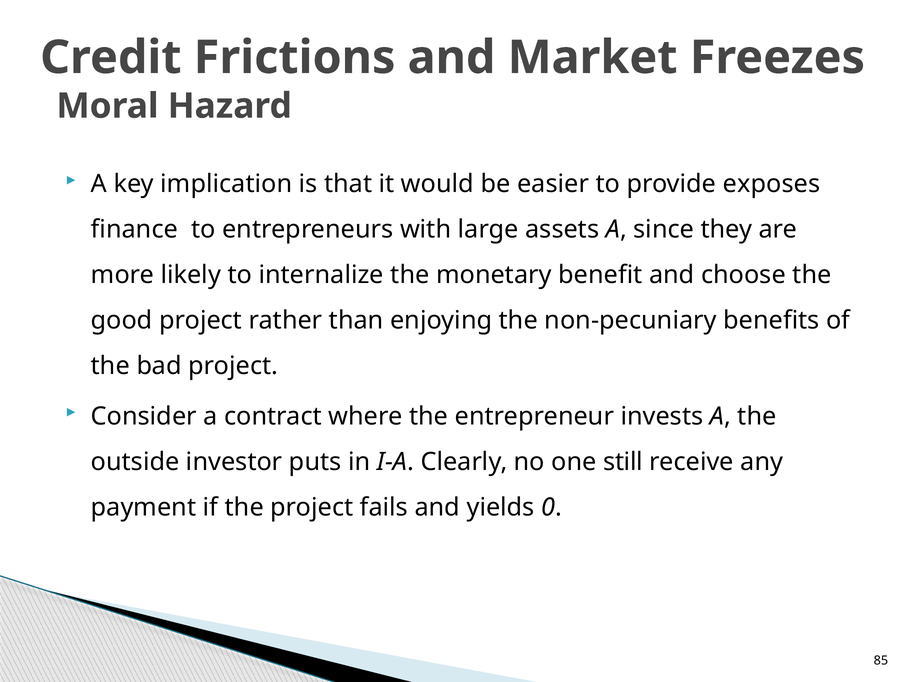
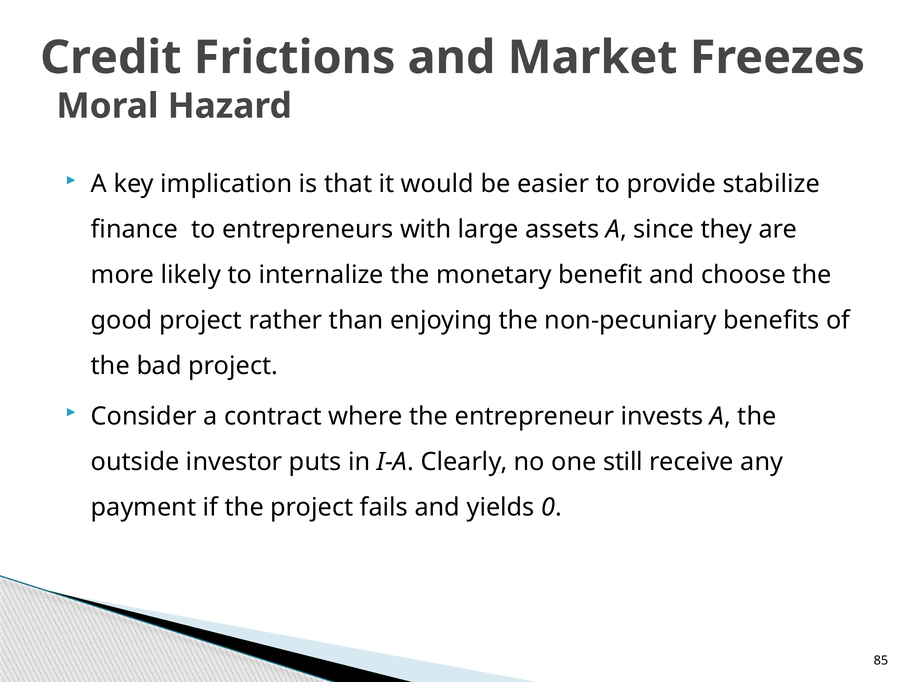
exposes: exposes -> stabilize
